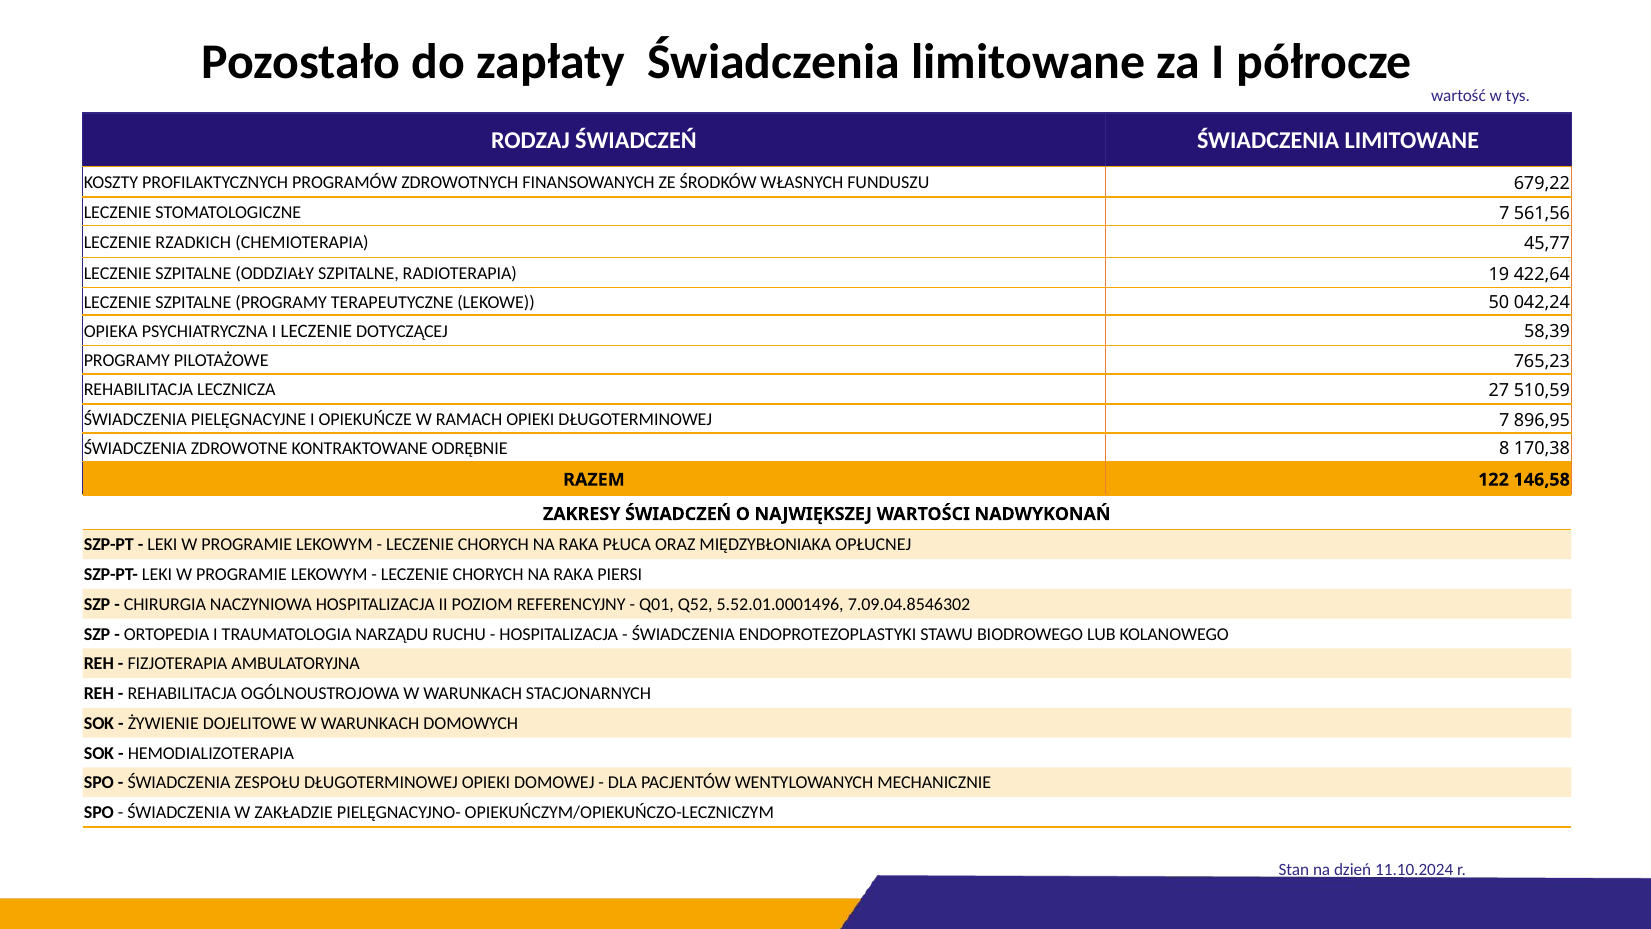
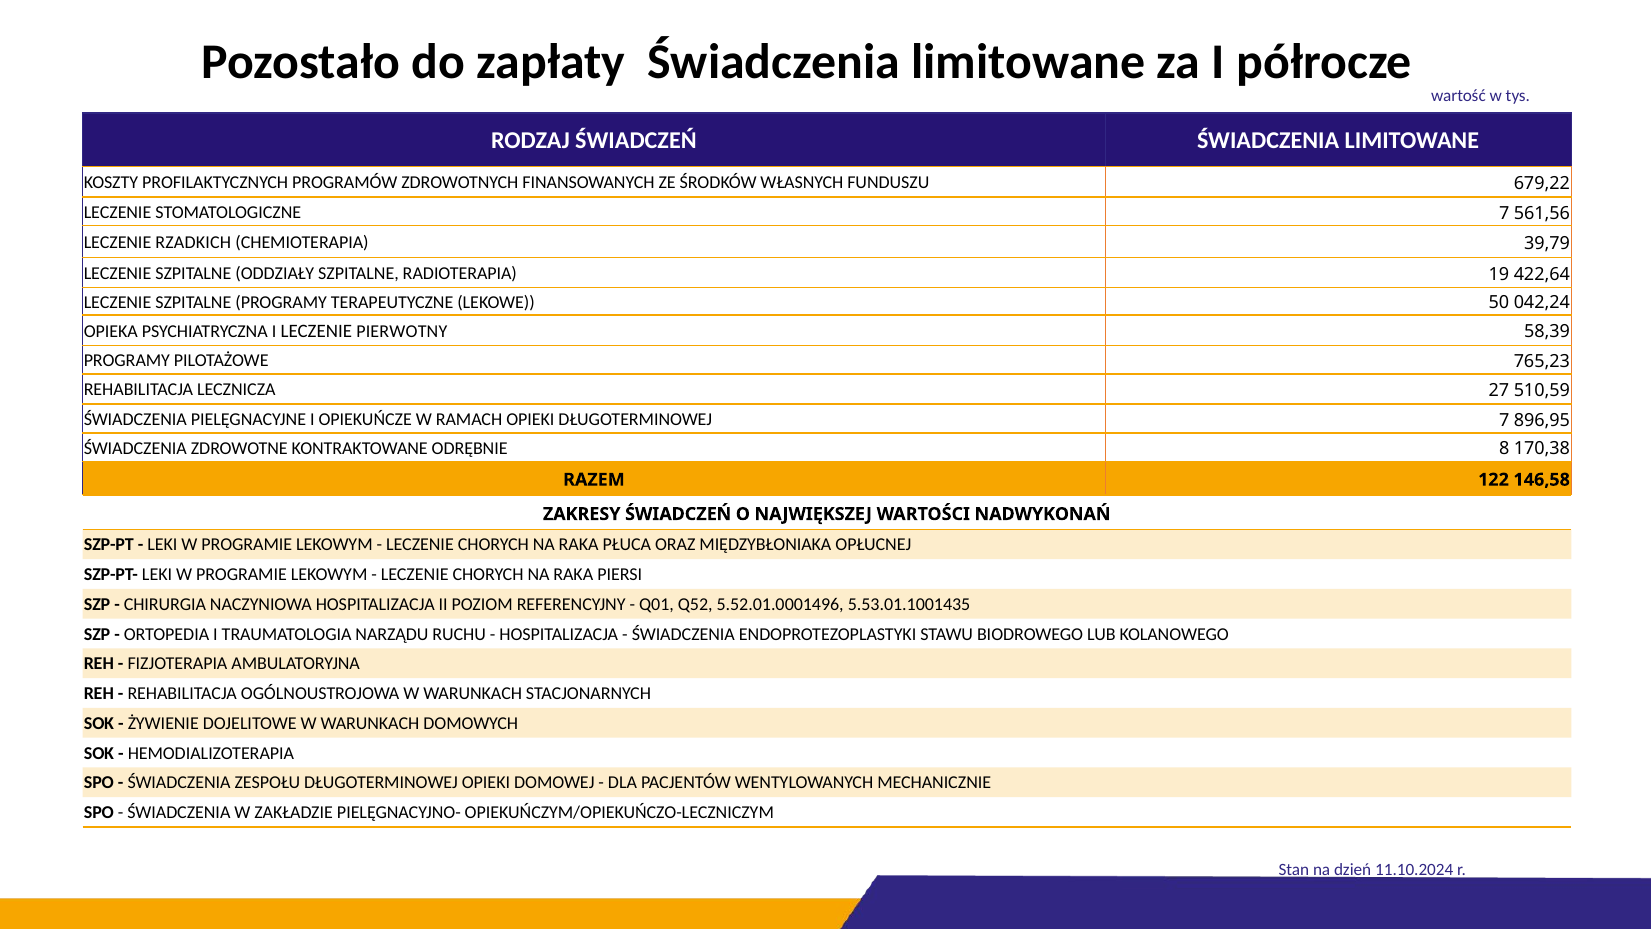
45,77: 45,77 -> 39,79
DOTYCZĄCEJ: DOTYCZĄCEJ -> PIERWOTNY
7.09.04.8546302: 7.09.04.8546302 -> 5.53.01.1001435
